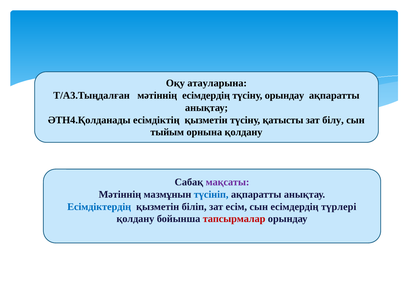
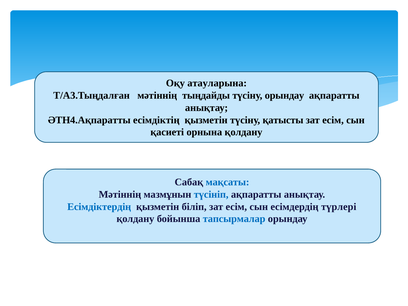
мәтіннің есімдердің: есімдердің -> тыңдайды
ӘТН4.Қолданады: ӘТН4.Қолданады -> ӘТН4.Ақпаратты
білу at (333, 120): білу -> еcім
тыйым: тыйым -> қасиеті
мақсаты colour: purple -> blue
тапсырмалар colour: red -> blue
